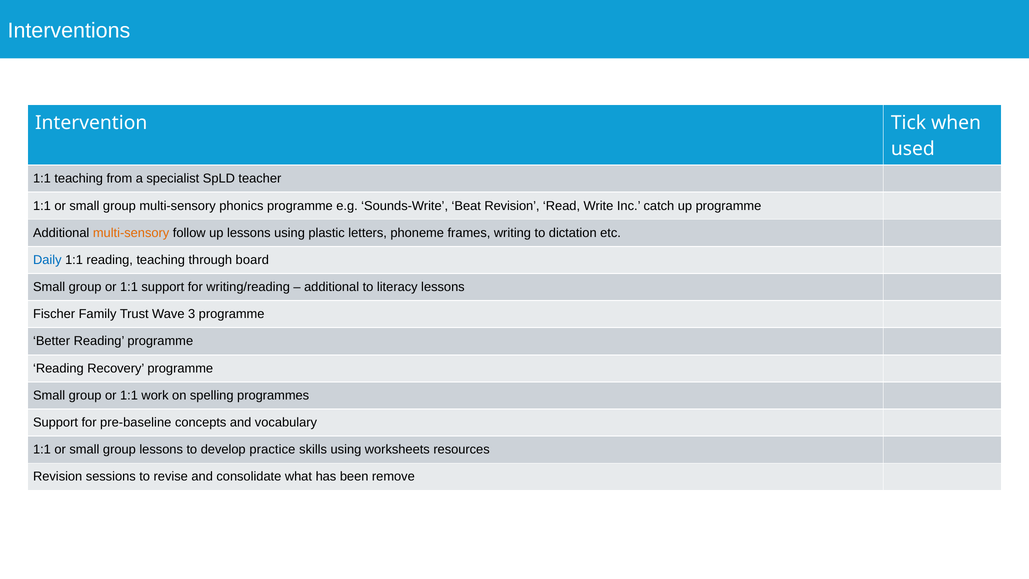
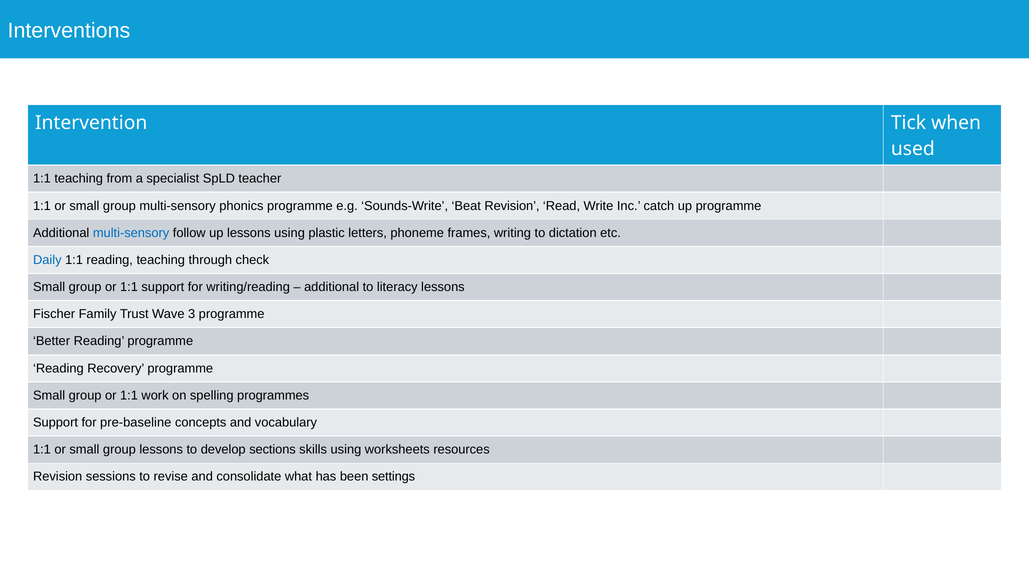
multi-sensory at (131, 233) colour: orange -> blue
board: board -> check
practice: practice -> sections
remove: remove -> settings
